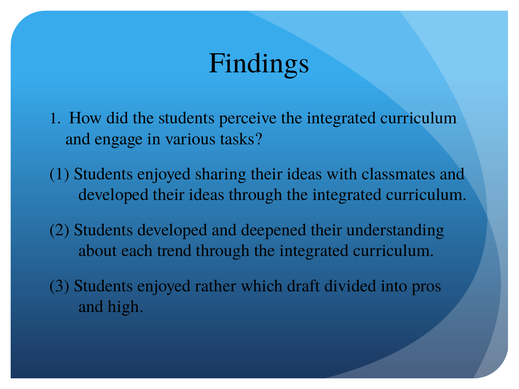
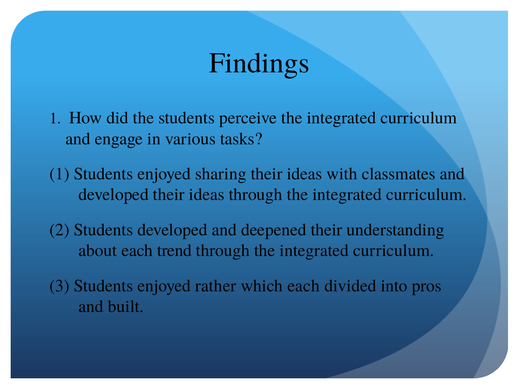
which draft: draft -> each
high: high -> built
